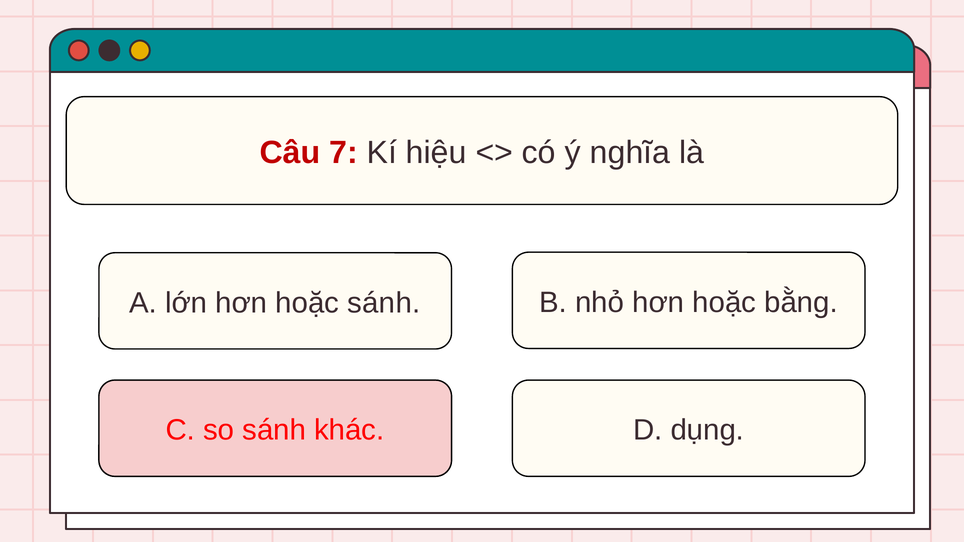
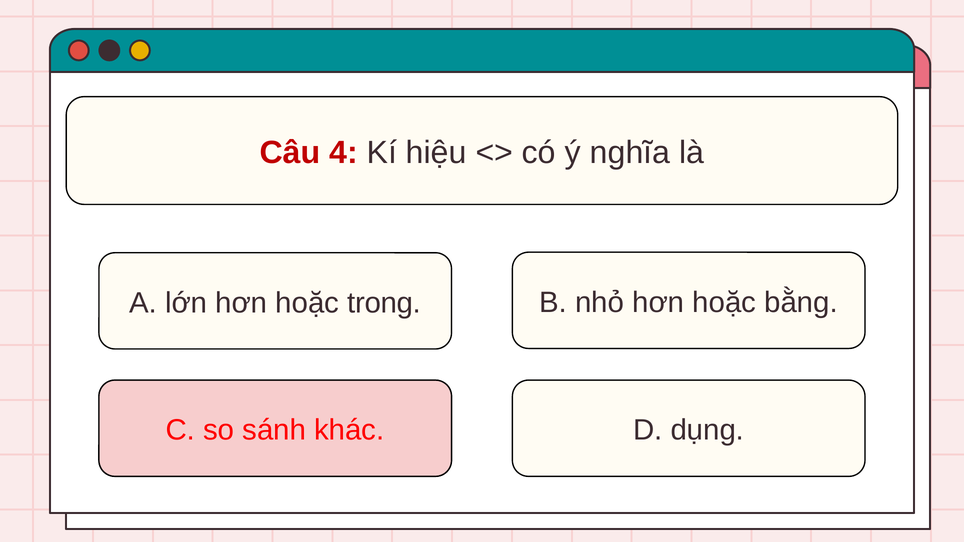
7: 7 -> 4
hoặc sánh: sánh -> trong
